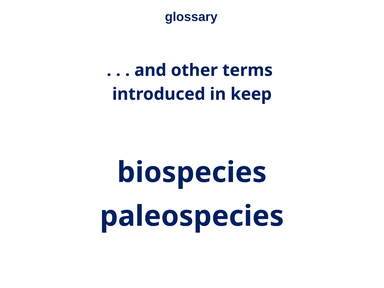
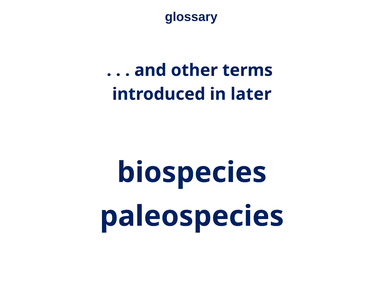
keep: keep -> later
